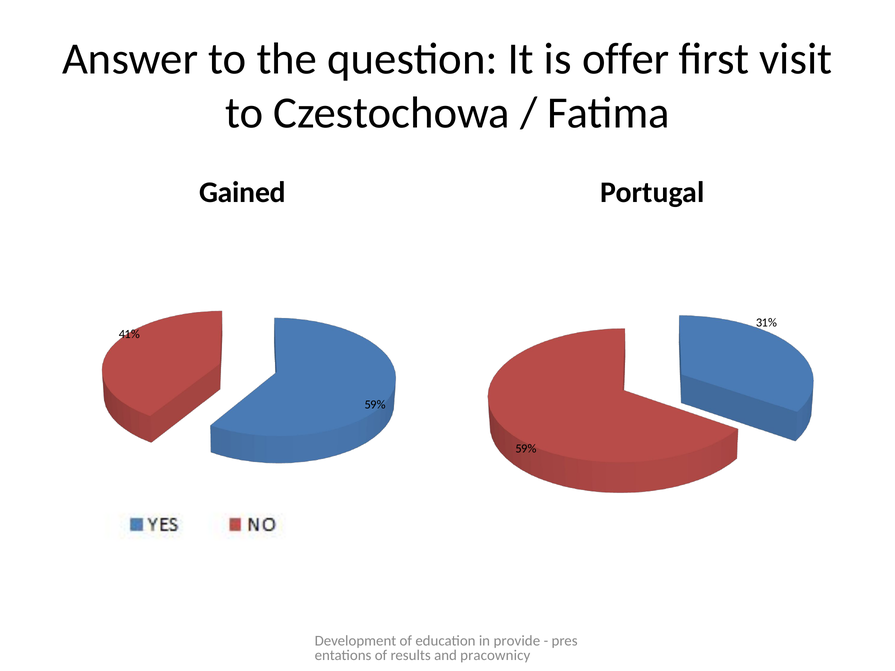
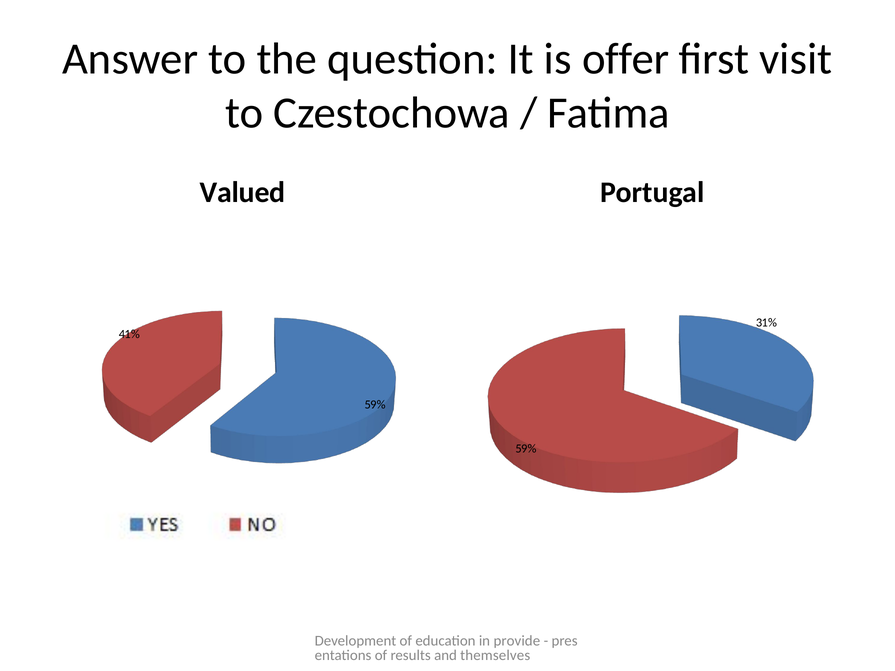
Gained: Gained -> Valued
pracownicy: pracownicy -> themselves
